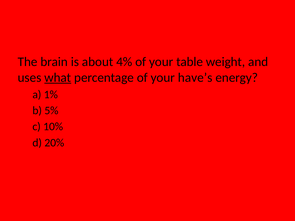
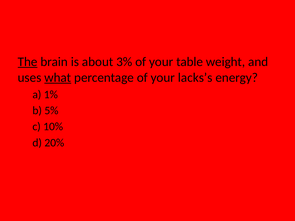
The underline: none -> present
4%: 4% -> 3%
have’s: have’s -> lacks’s
